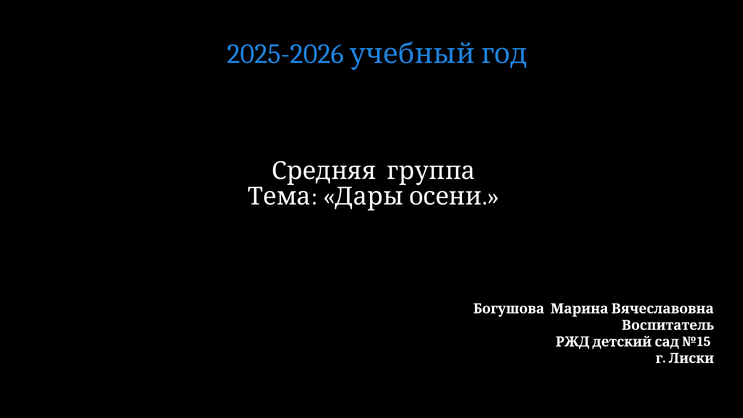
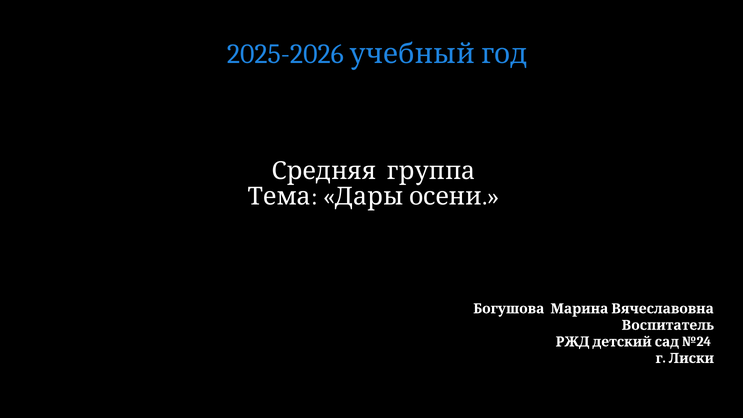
№15: №15 -> №24
